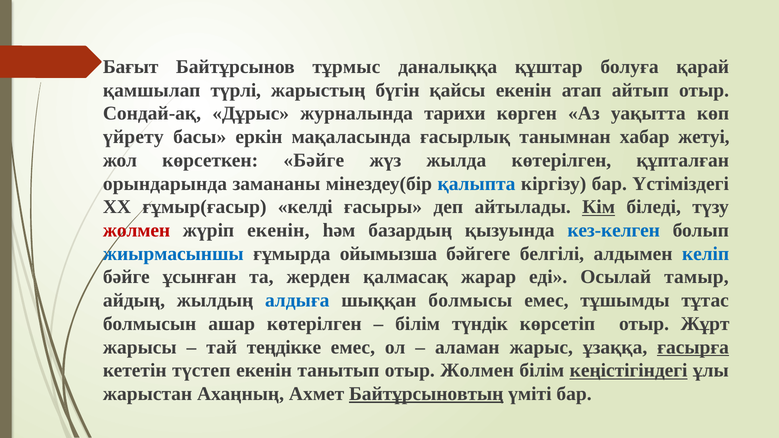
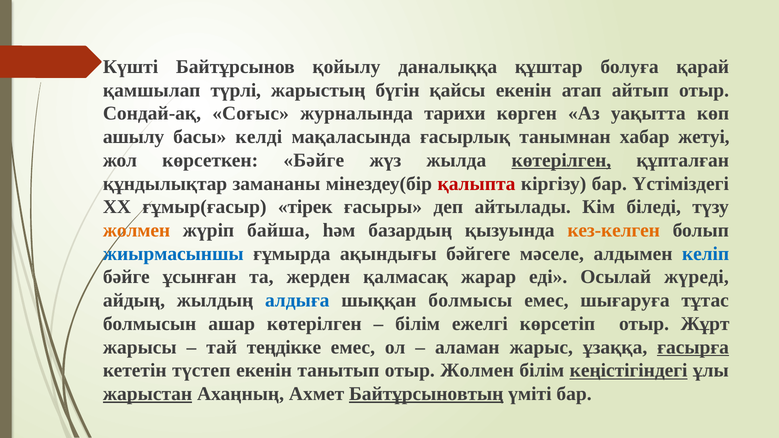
Бағыт: Бағыт -> Күшті
тұрмыс: тұрмыс -> қойылу
Дұрыс: Дұрыс -> Соғыс
үйрету: үйрету -> ашылу
еркін: еркін -> келді
көтерілген at (561, 160) underline: none -> present
орындарында: орындарында -> құндылықтар
қалыпта colour: blue -> red
келді: келді -> тірек
Кім underline: present -> none
жолмен at (137, 230) colour: red -> orange
жүріп екенін: екенін -> байша
кез-келген colour: blue -> orange
ойымызша: ойымызша -> ақындығы
белгілі: белгілі -> мәселе
тамыр: тамыр -> жүреді
тұшымды: тұшымды -> шығаруға
түндік: түндік -> ежелгі
жарыстан underline: none -> present
